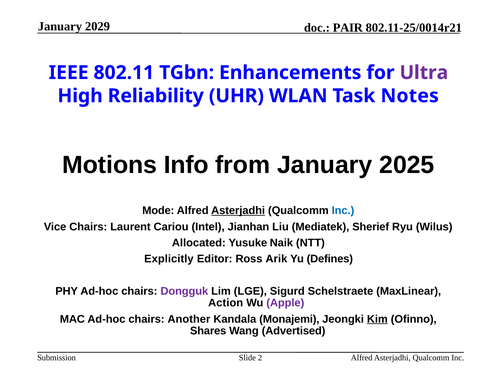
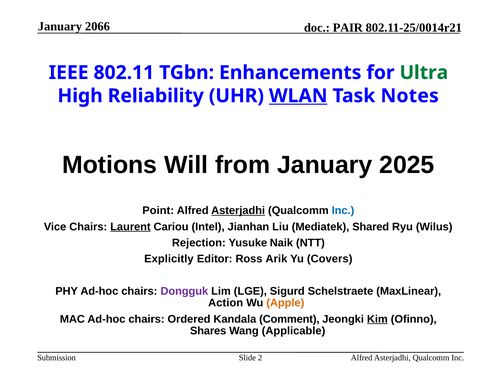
2029: 2029 -> 2066
Ultra colour: purple -> green
WLAN underline: none -> present
Info: Info -> Will
Mode: Mode -> Point
Laurent underline: none -> present
Sherief: Sherief -> Shared
Allocated: Allocated -> Rejection
Defines: Defines -> Covers
Apple colour: purple -> orange
Another: Another -> Ordered
Monajemi: Monajemi -> Comment
Advertised: Advertised -> Applicable
